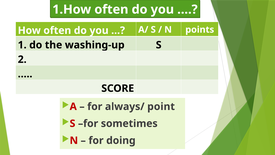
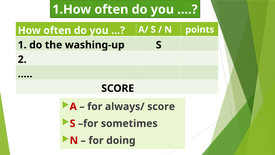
always/ point: point -> score
